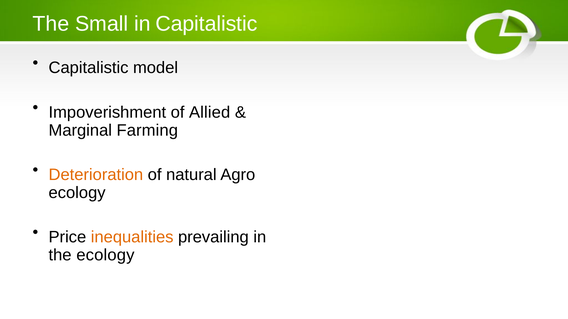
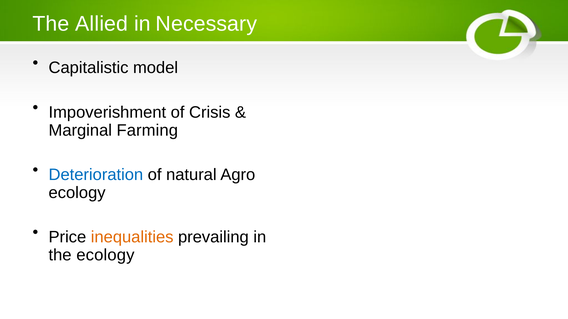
Small: Small -> Allied
in Capitalistic: Capitalistic -> Necessary
Allied: Allied -> Crisis
Deterioration colour: orange -> blue
